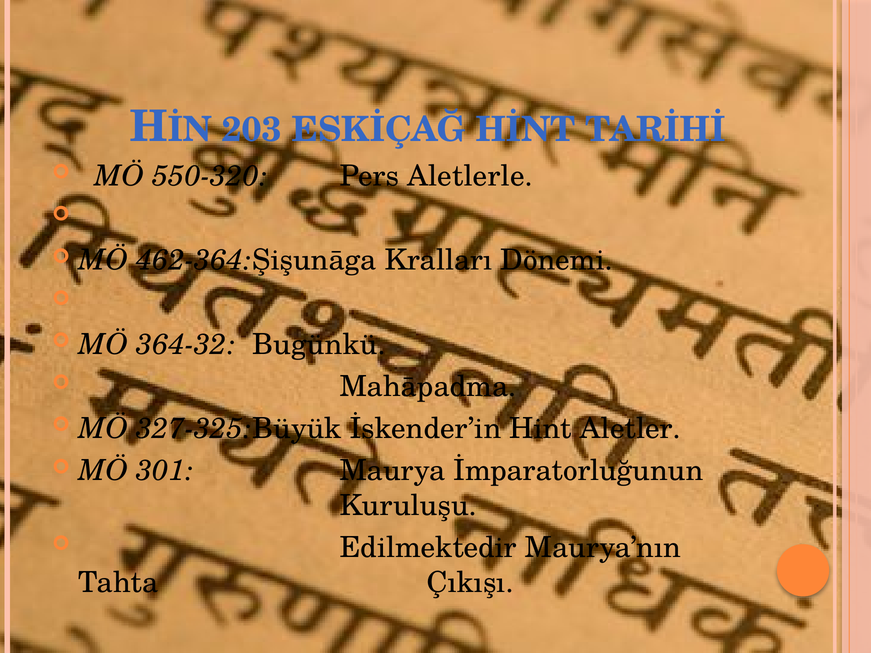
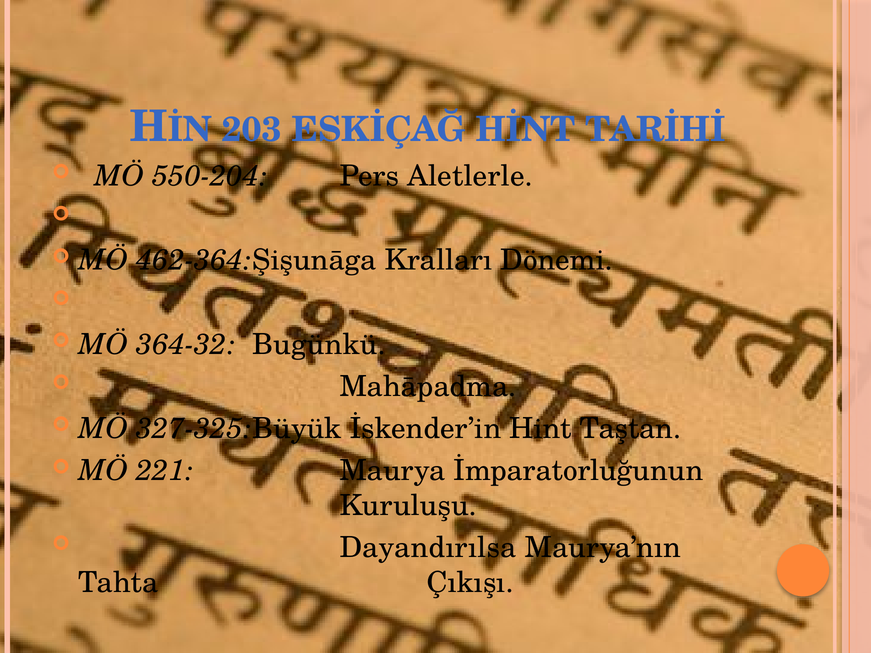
550-320: 550-320 -> 550-204
Aletler: Aletler -> Taştan
301: 301 -> 221
Edilmektedir: Edilmektedir -> Dayandırılsa
